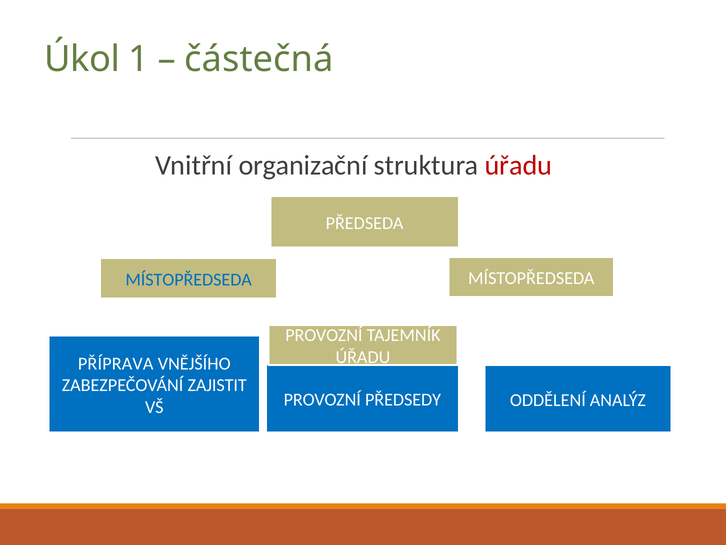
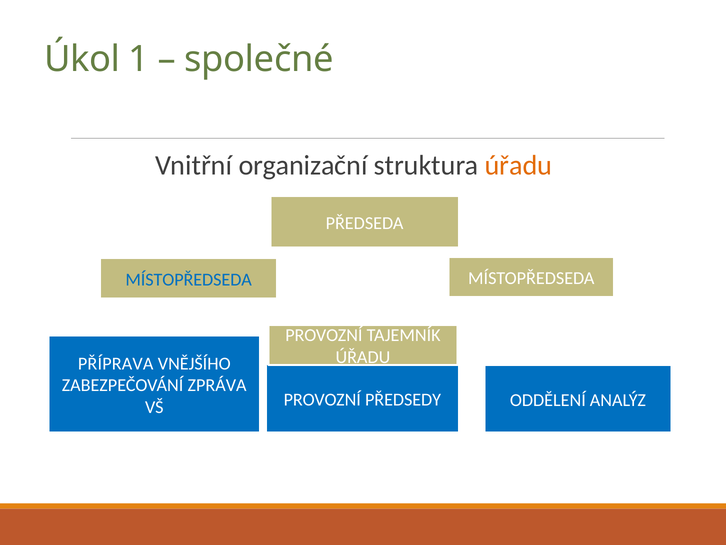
částečná: částečná -> společné
úřadu at (518, 165) colour: red -> orange
ZAJISTIT: ZAJISTIT -> ZPRÁVA
